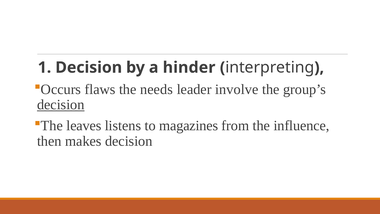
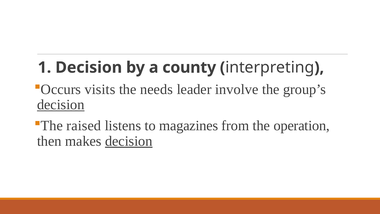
hinder: hinder -> county
flaws: flaws -> visits
leaves: leaves -> raised
influence: influence -> operation
decision at (129, 141) underline: none -> present
